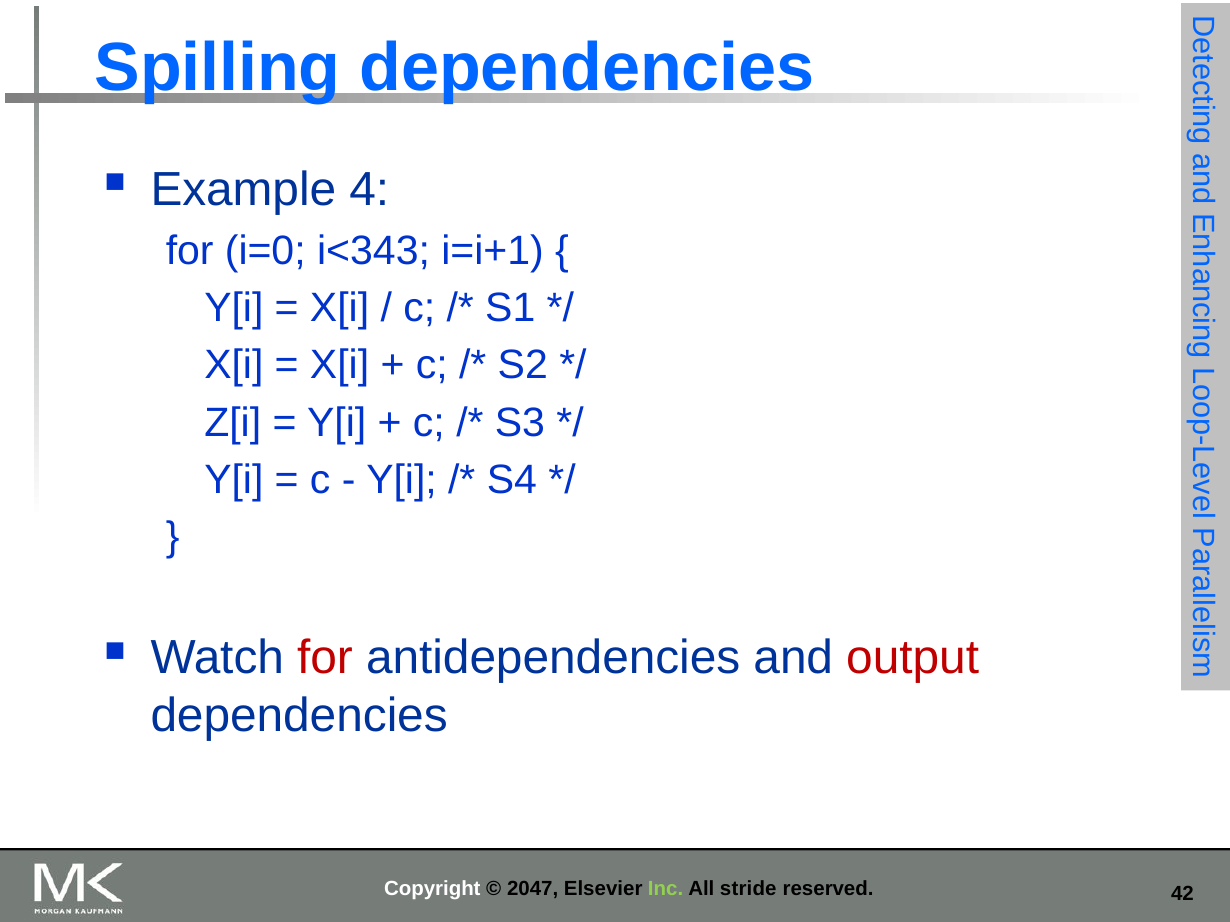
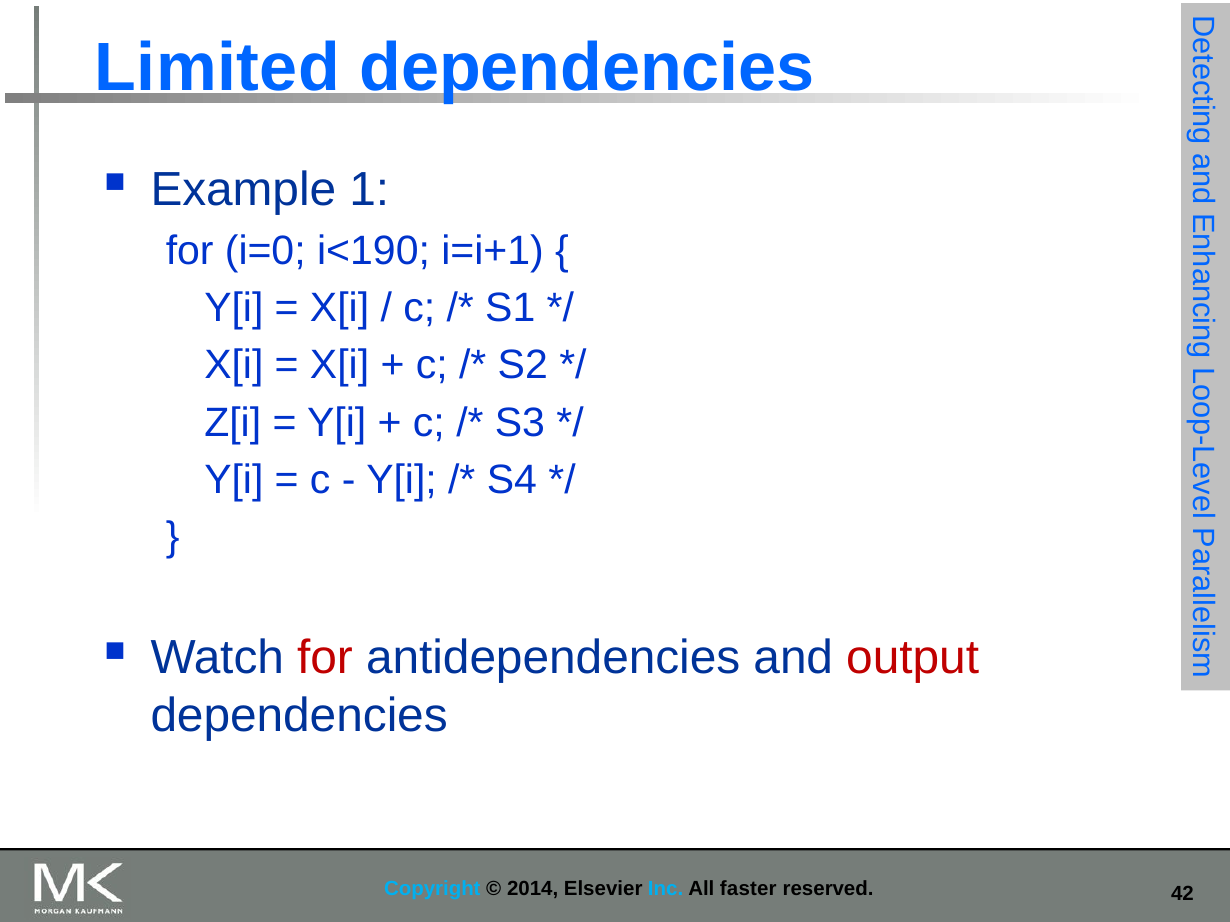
Spilling: Spilling -> Limited
4: 4 -> 1
i<343: i<343 -> i<190
Copyright colour: white -> light blue
2047: 2047 -> 2014
Inc colour: light green -> light blue
stride: stride -> faster
